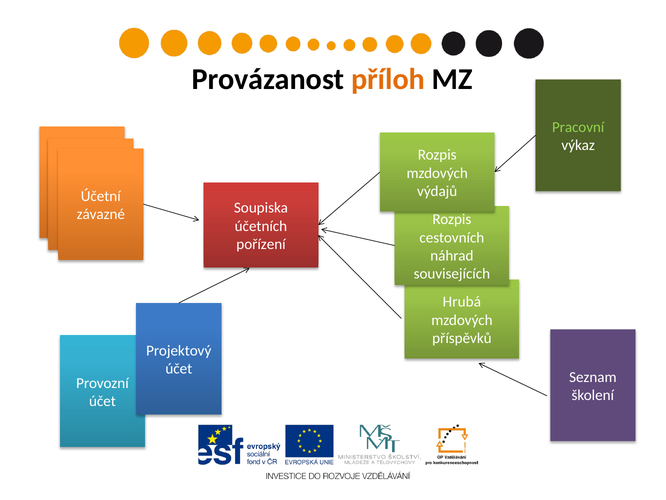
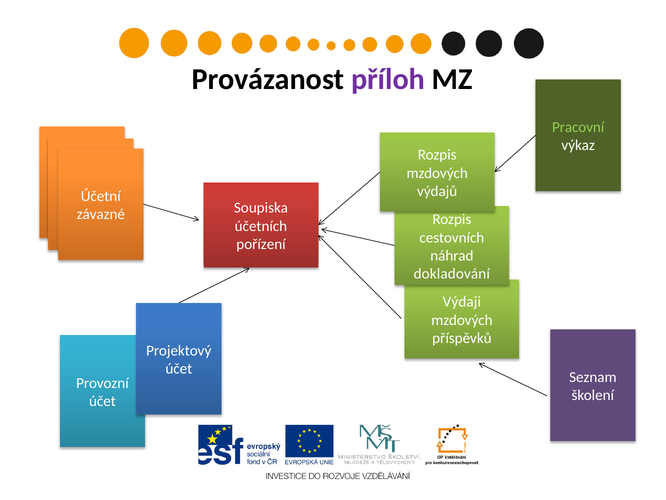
příloh colour: orange -> purple
souvisejících: souvisejících -> dokladování
Hrubá: Hrubá -> Výdaji
